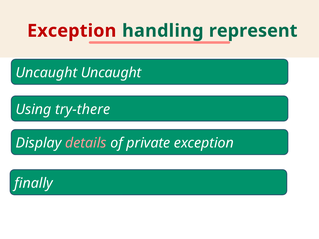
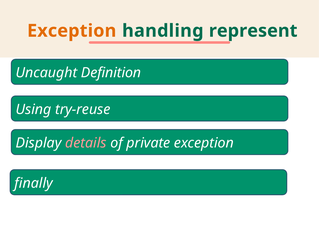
Exception at (72, 31) colour: red -> orange
Uncaught Uncaught: Uncaught -> Definition
try-there: try-there -> try-reuse
